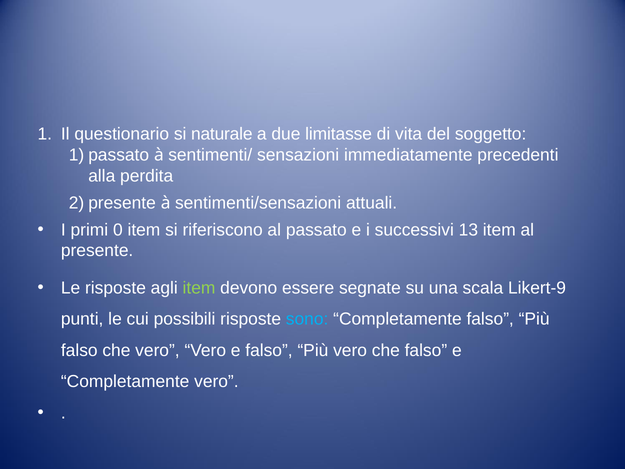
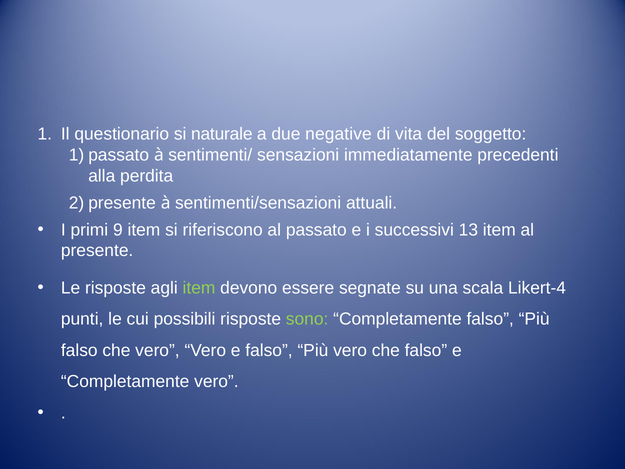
limitasse: limitasse -> negative
0: 0 -> 9
Likert-9: Likert-9 -> Likert-4
sono colour: light blue -> light green
